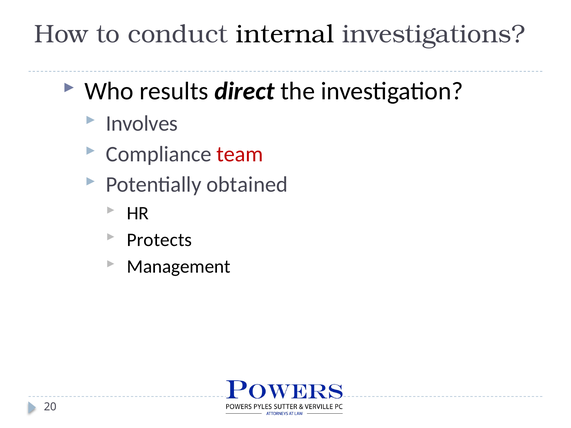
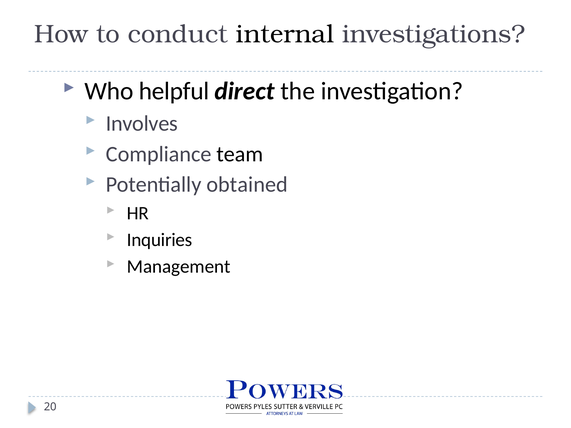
results: results -> helpful
team colour: red -> black
Protects: Protects -> Inquiries
